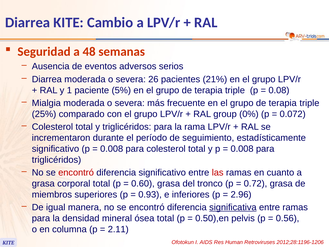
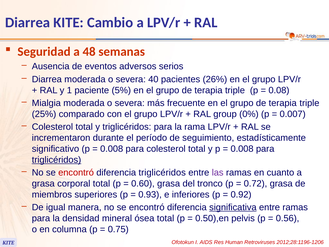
26: 26 -> 40
21%: 21% -> 26%
0.072: 0.072 -> 0.007
triglicéridos at (56, 160) underline: none -> present
diferencia significativo: significativo -> triglicéridos
las colour: red -> purple
2.96: 2.96 -> 0.92
2.11: 2.11 -> 0.75
